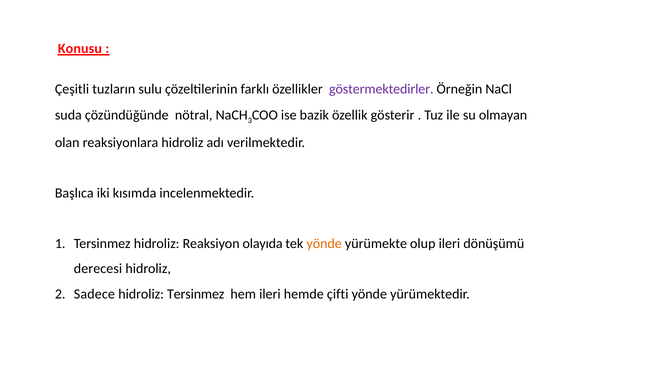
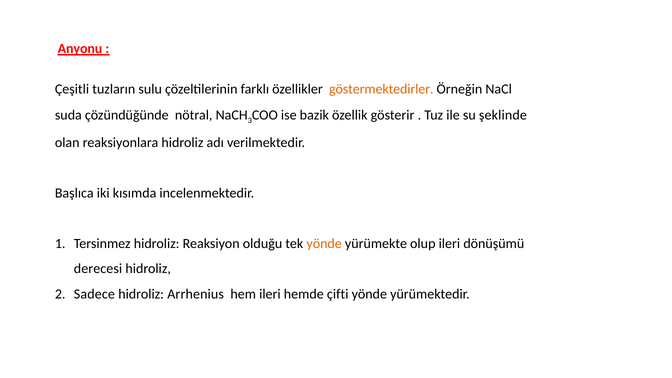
Konusu: Konusu -> Anyonu
göstermektedirler colour: purple -> orange
olmayan: olmayan -> şeklinde
olayıda: olayıda -> olduğu
hidroliz Tersinmez: Tersinmez -> Arrhenius
